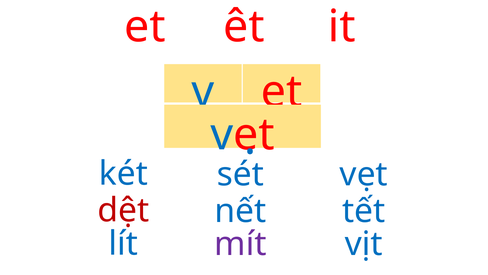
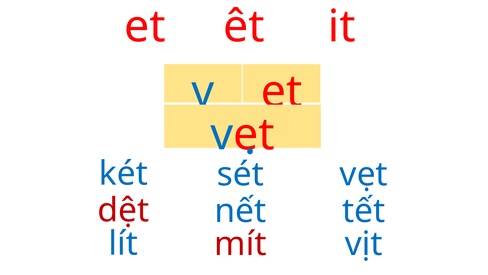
mít colour: purple -> red
